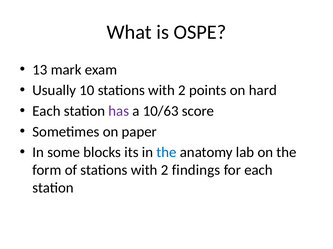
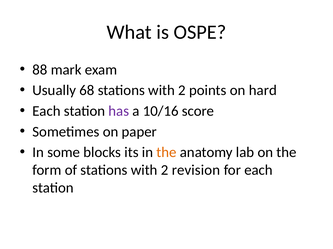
13: 13 -> 88
10: 10 -> 68
10/63: 10/63 -> 10/16
the at (166, 153) colour: blue -> orange
findings: findings -> revision
